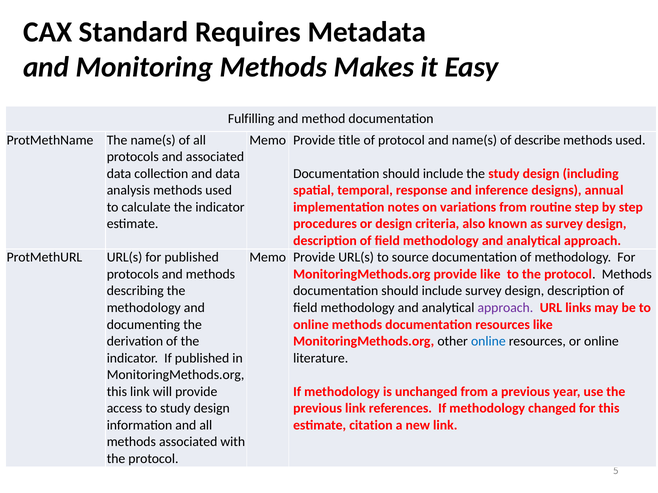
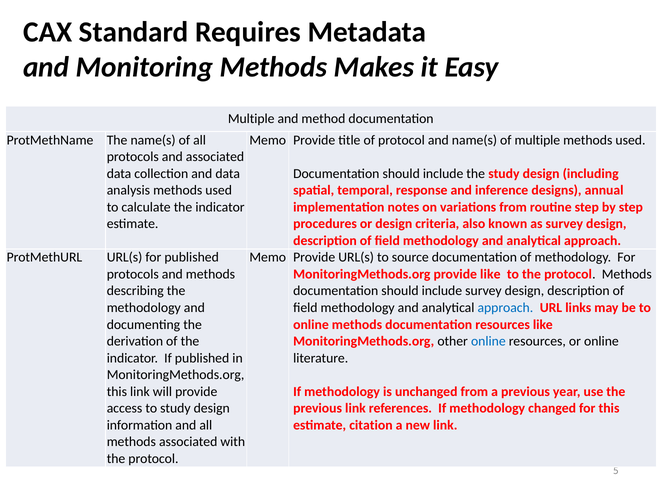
Fulfilling at (251, 119): Fulfilling -> Multiple
of describe: describe -> multiple
approach at (505, 308) colour: purple -> blue
